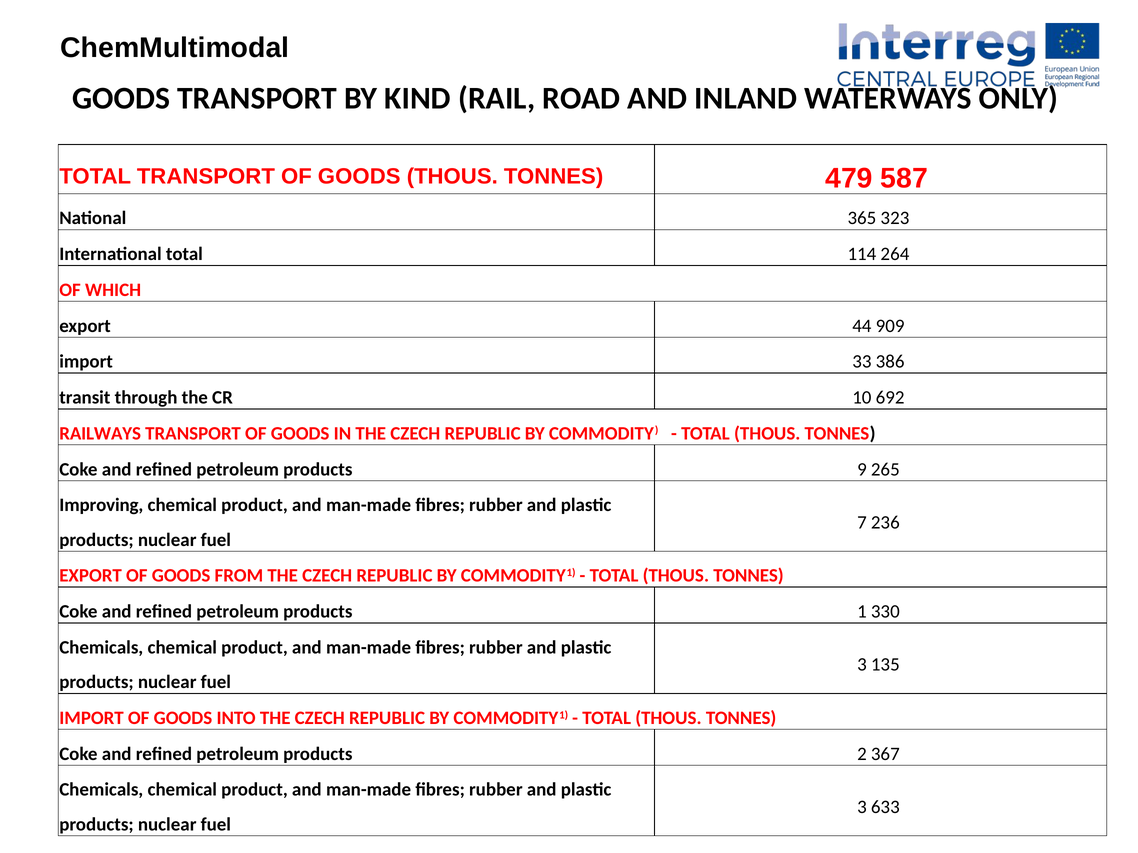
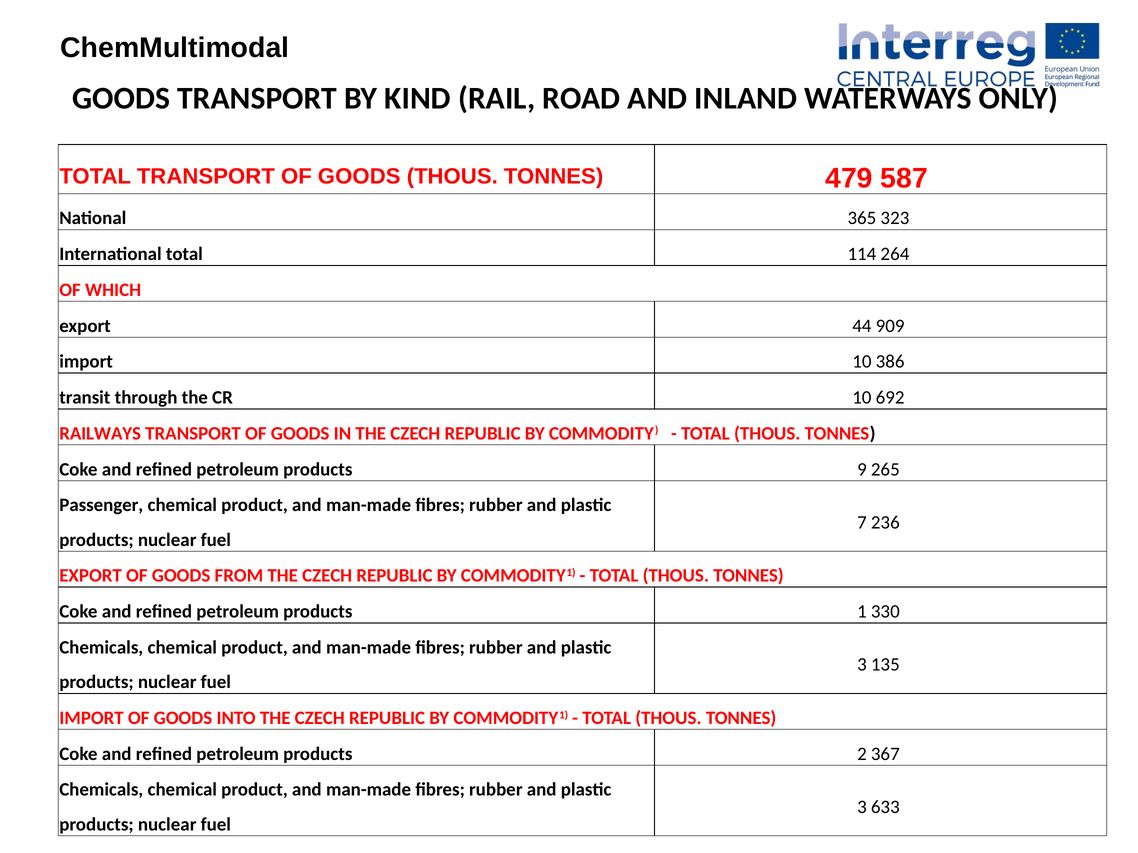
import 33: 33 -> 10
Improving: Improving -> Passenger
